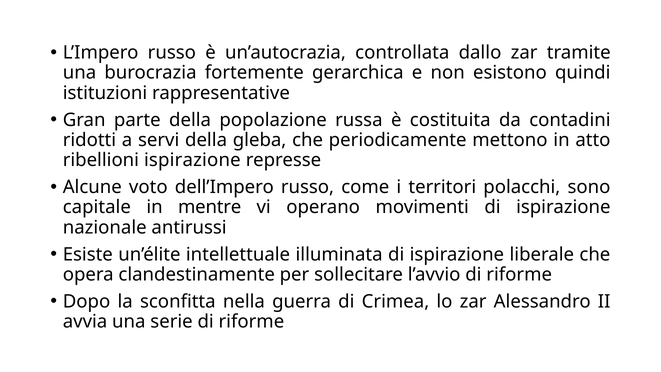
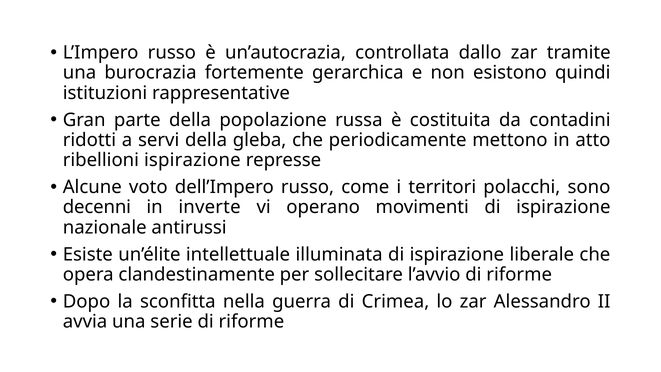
capitale: capitale -> decenni
mentre: mentre -> inverte
